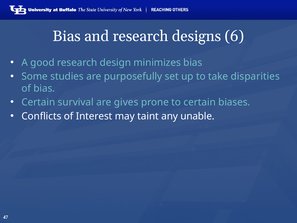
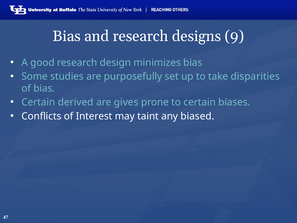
6: 6 -> 9
survival: survival -> derived
unable: unable -> biased
